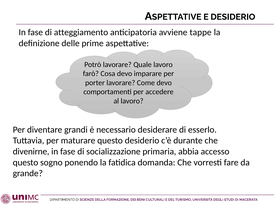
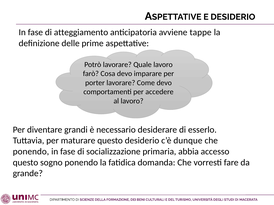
durante: durante -> dunque
divenirne at (31, 152): divenirne -> ponendo
